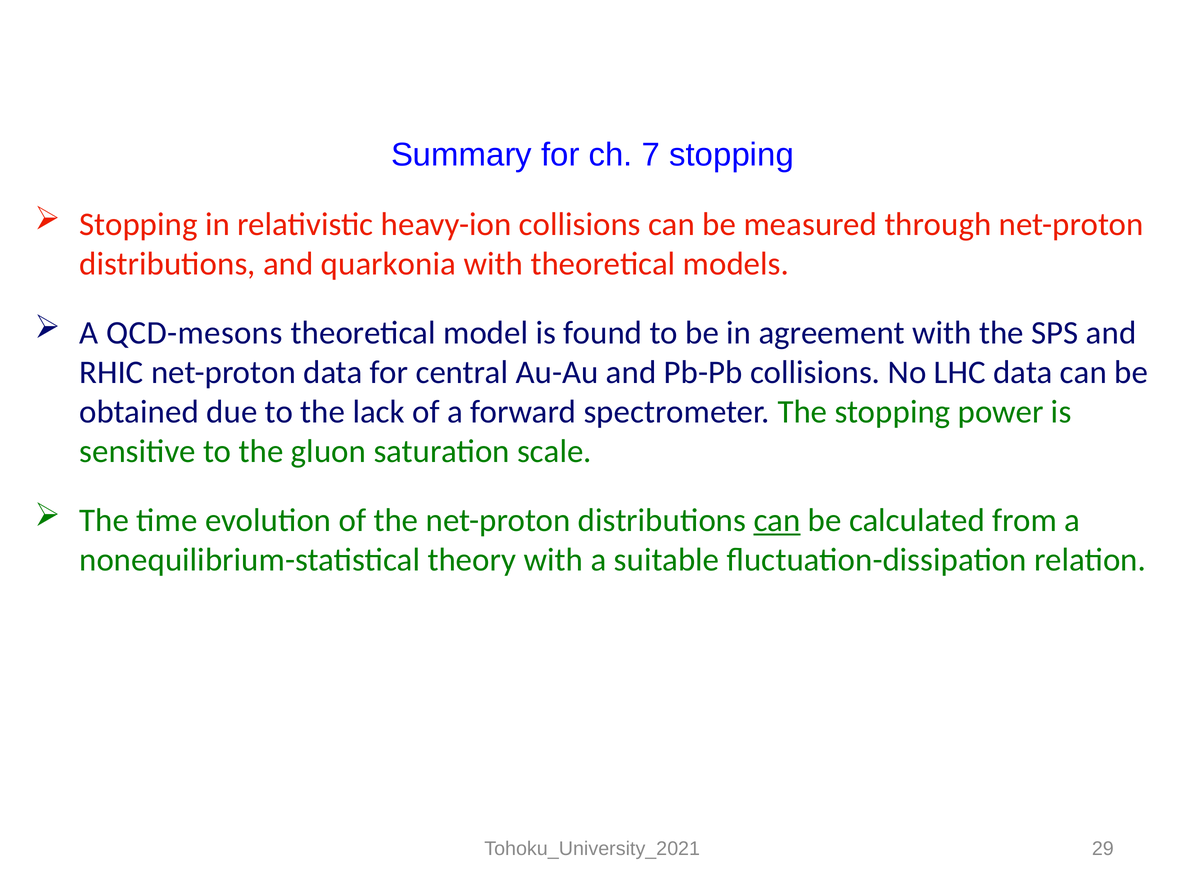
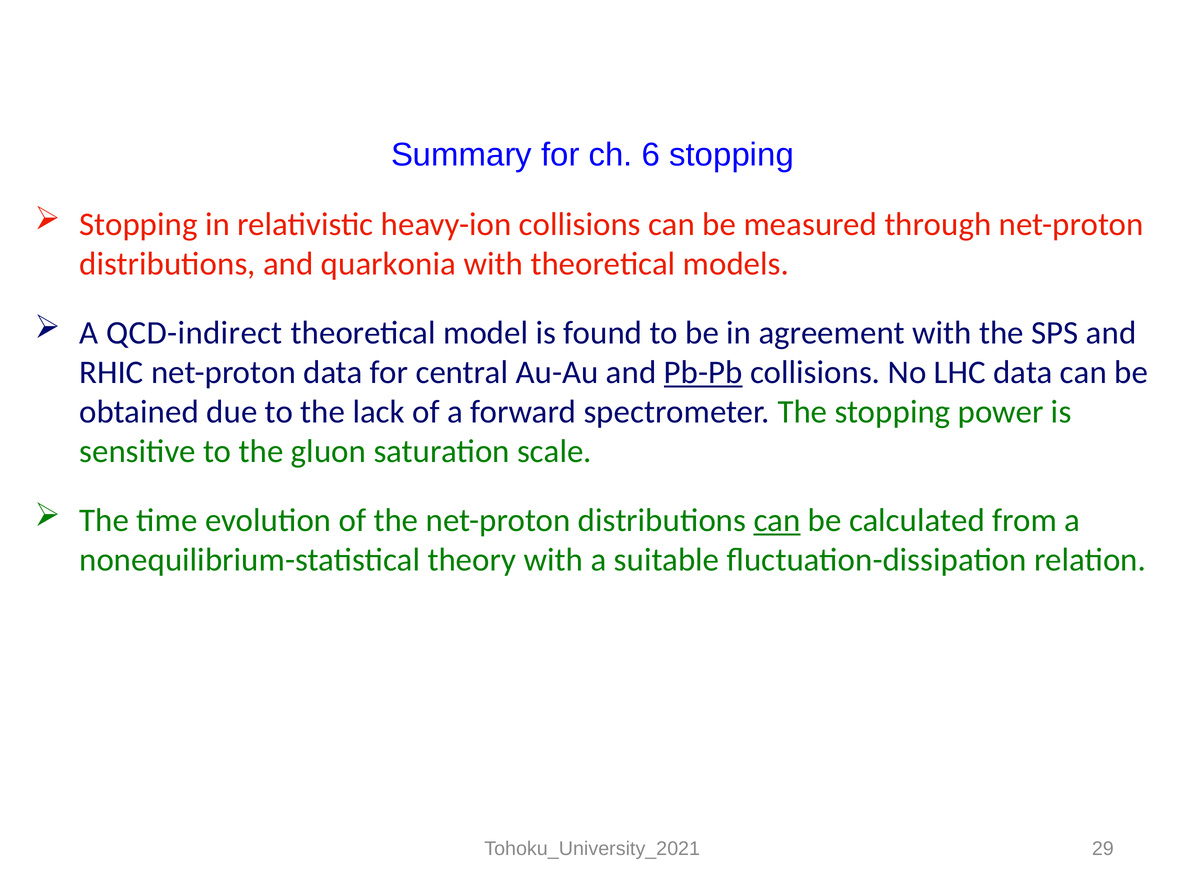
7: 7 -> 6
QCD-mesons: QCD-mesons -> QCD-indirect
Pb-Pb underline: none -> present
